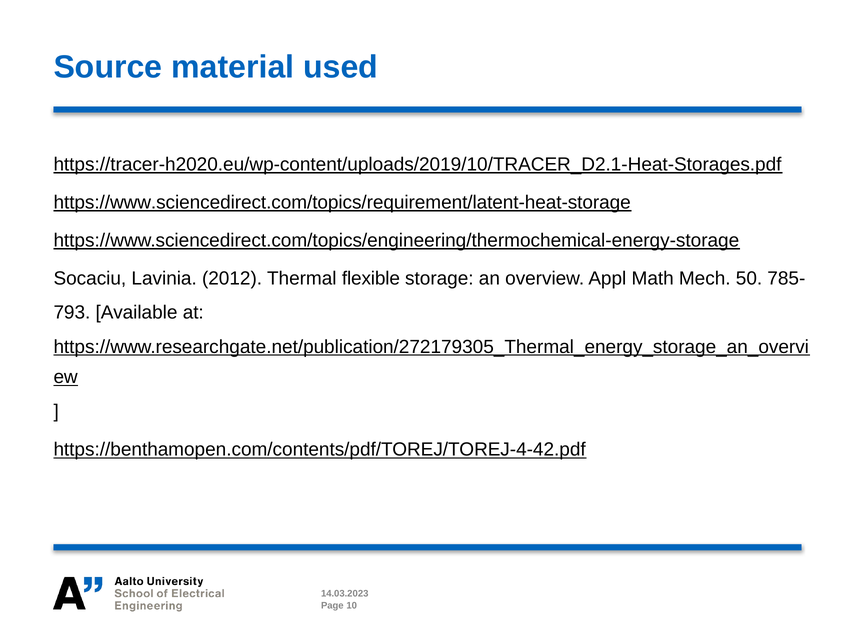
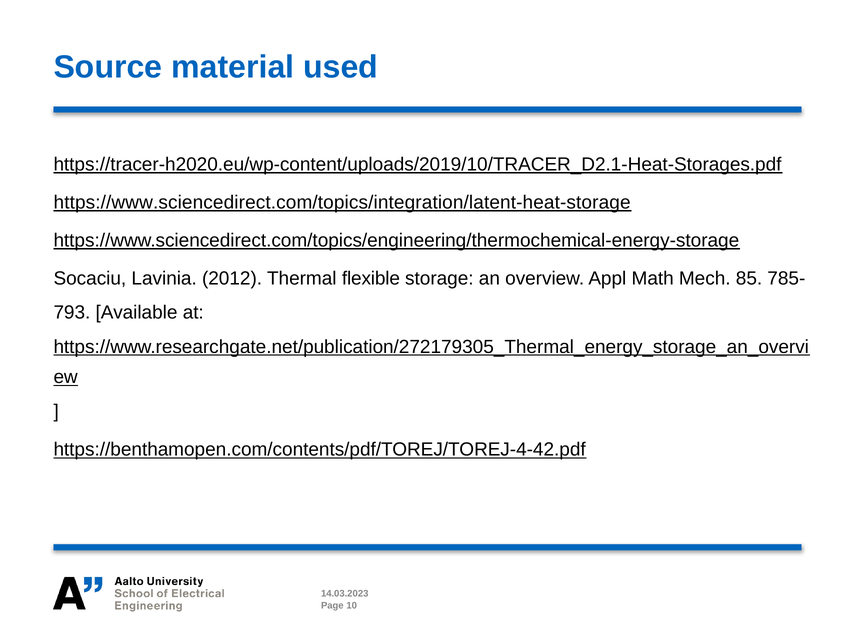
https://www.sciencedirect.com/topics/requirement/latent-heat-storage: https://www.sciencedirect.com/topics/requirement/latent-heat-storage -> https://www.sciencedirect.com/topics/integration/latent-heat-storage
50: 50 -> 85
